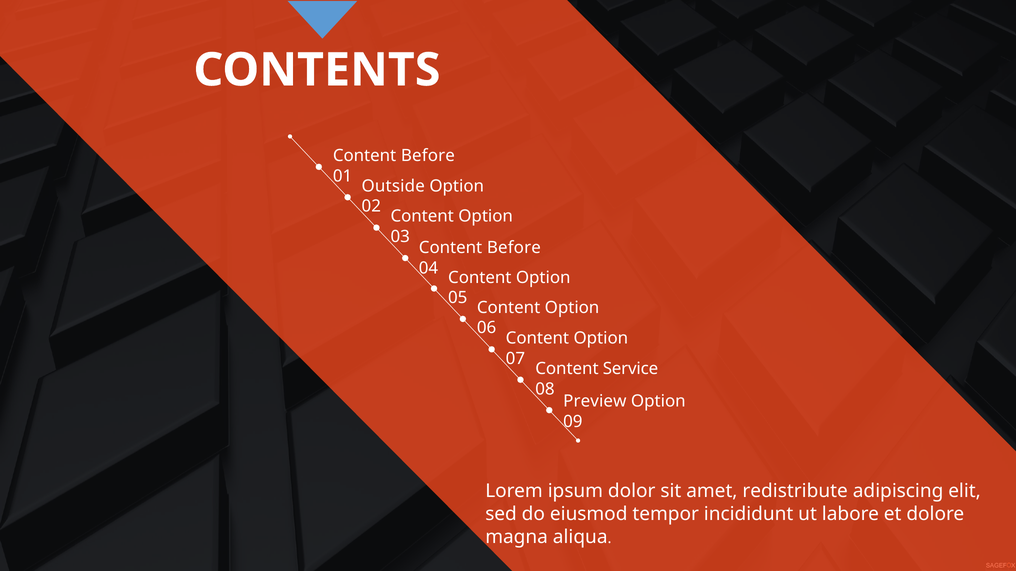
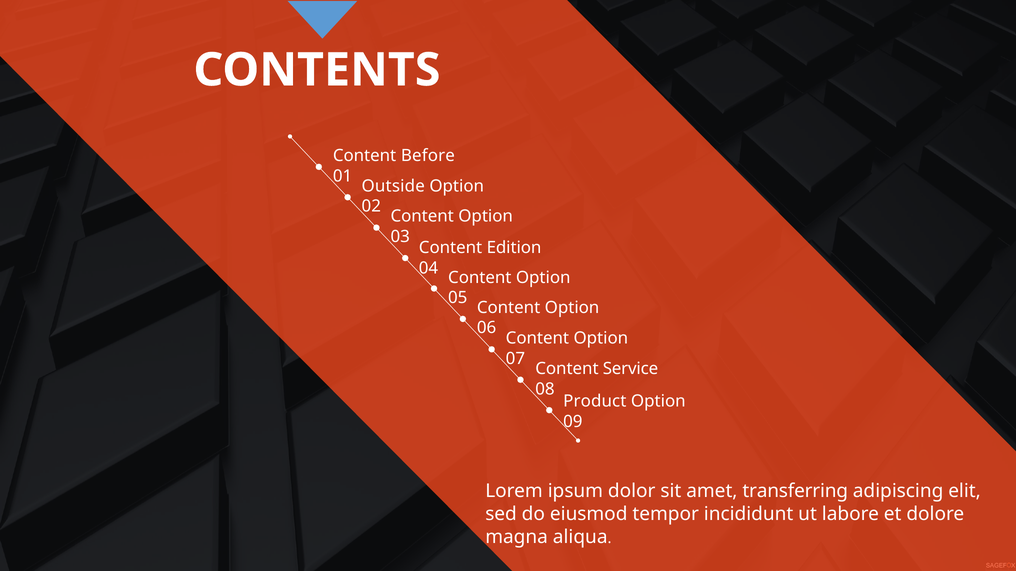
Before at (514, 248): Before -> Edition
Preview: Preview -> Product
redistribute: redistribute -> transferring
